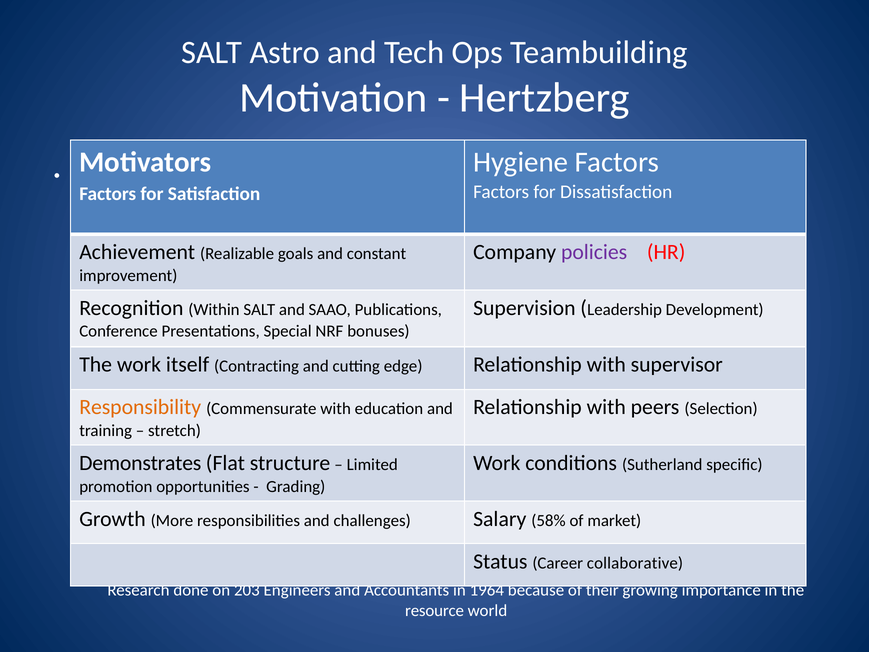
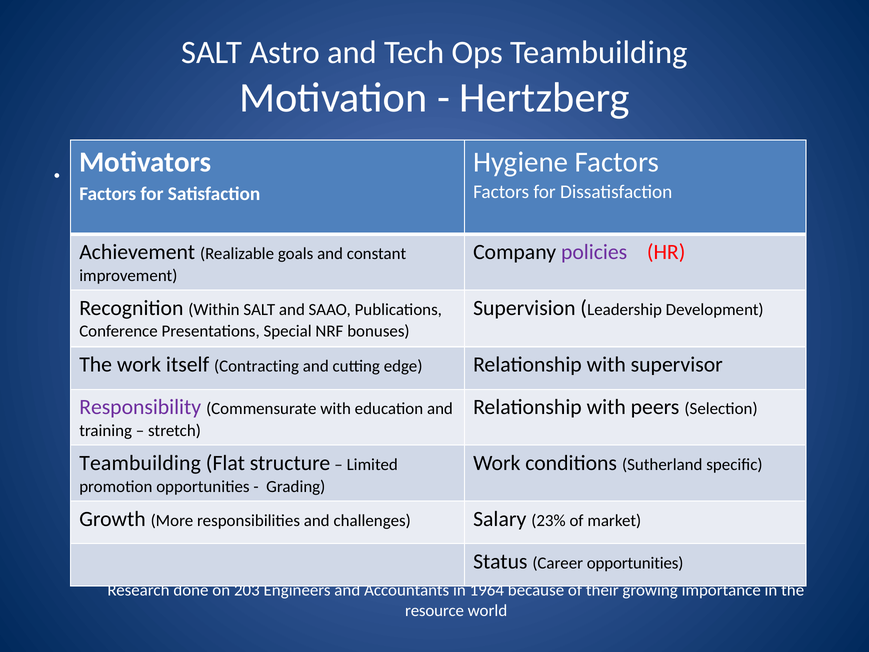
Responsibility colour: orange -> purple
Demonstrates at (140, 463): Demonstrates -> Teambuilding
58%: 58% -> 23%
Career collaborative: collaborative -> opportunities
